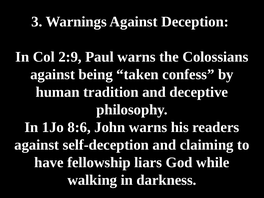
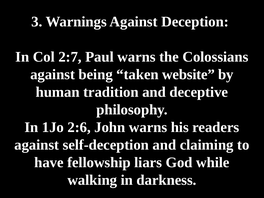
2:9: 2:9 -> 2:7
confess: confess -> website
8:6: 8:6 -> 2:6
